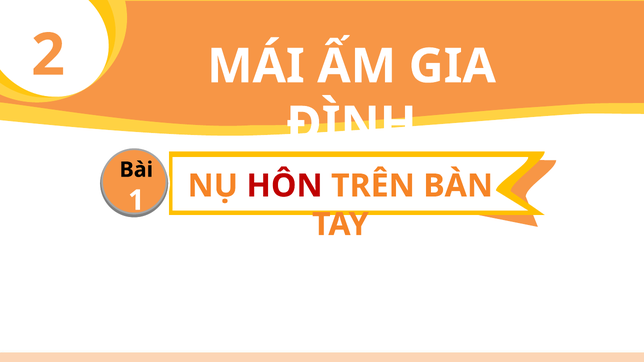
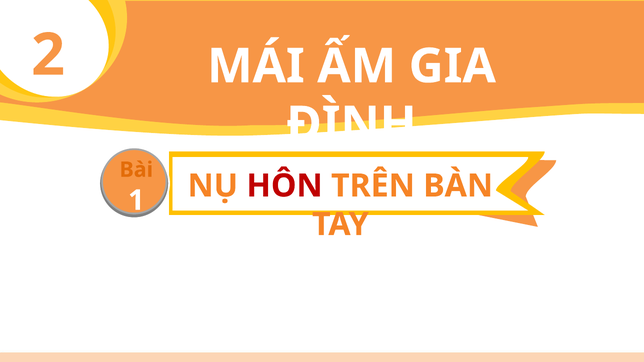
Bài colour: black -> orange
